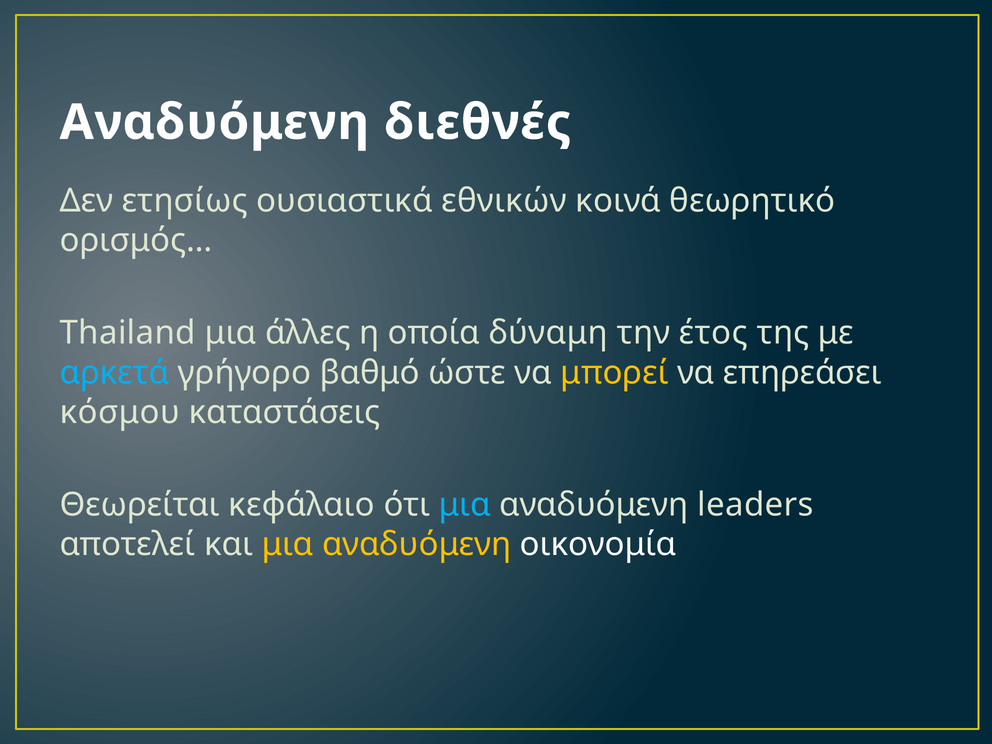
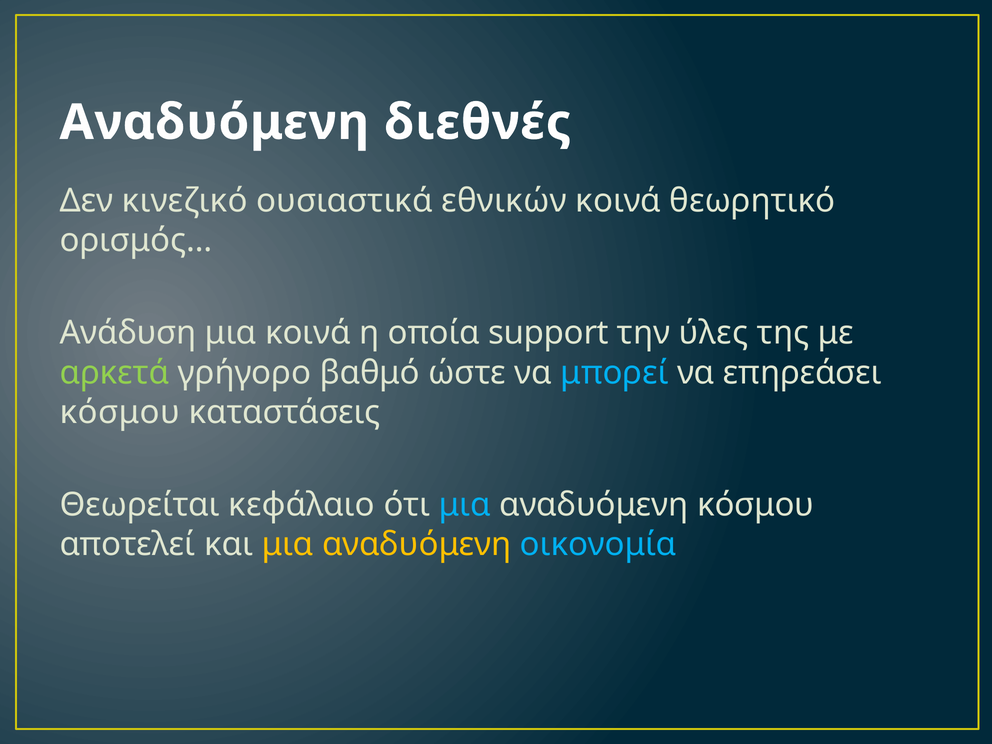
ετησίως: ετησίως -> κινεζικό
Thailand: Thailand -> Ανάδυση
μια άλλες: άλλες -> κοινά
δύναμη: δύναμη -> support
έτος: έτος -> ύλες
αρκετά colour: light blue -> light green
μπορεί colour: yellow -> light blue
αναδυόμενη leaders: leaders -> κόσμου
οικονομία colour: white -> light blue
